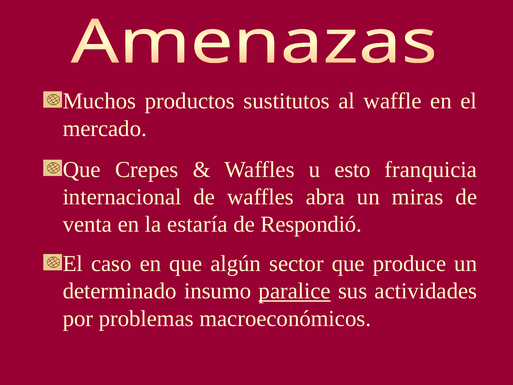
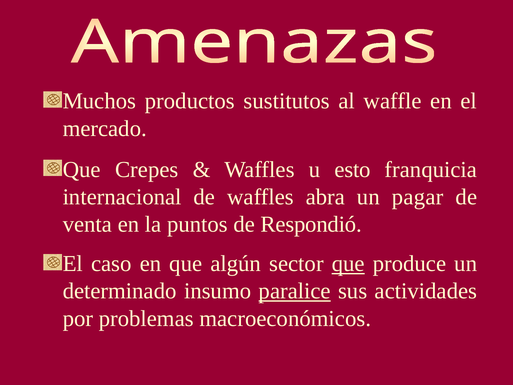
miras: miras -> pagar
estaría: estaría -> puntos
que at (348, 264) underline: none -> present
